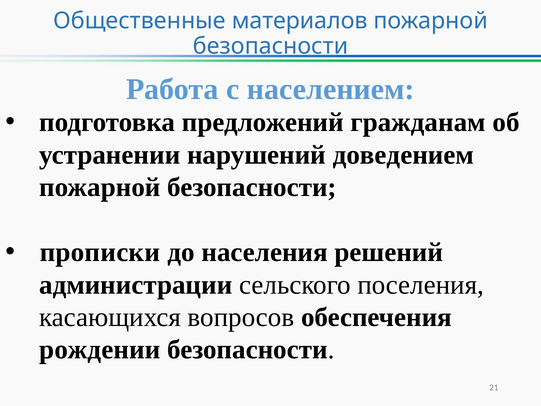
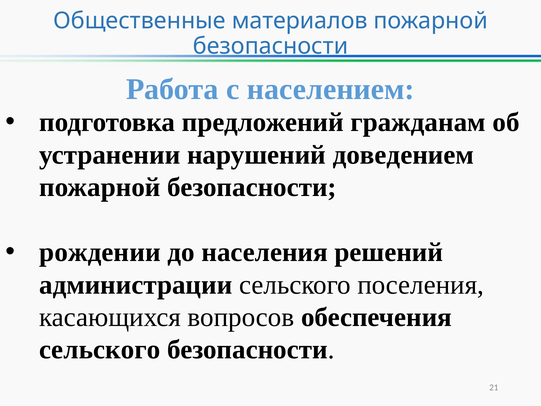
прописки: прописки -> рождении
рождении at (100, 349): рождении -> сельского
